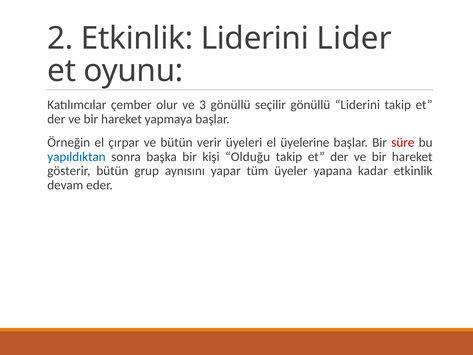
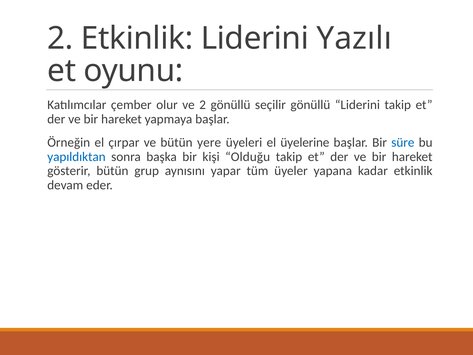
Lider: Lider -> Yazılı
ve 3: 3 -> 2
verir: verir -> yere
süre colour: red -> blue
